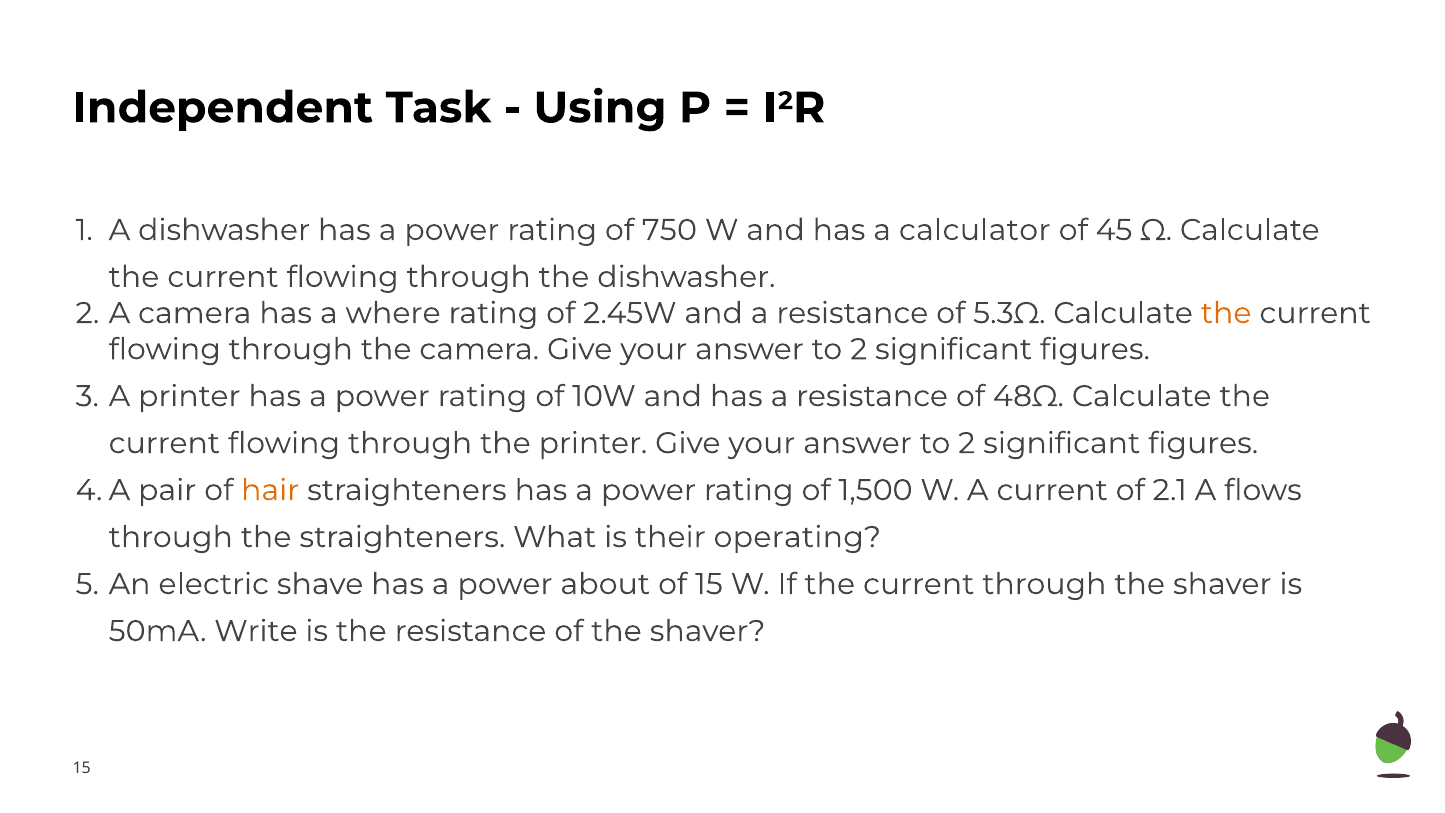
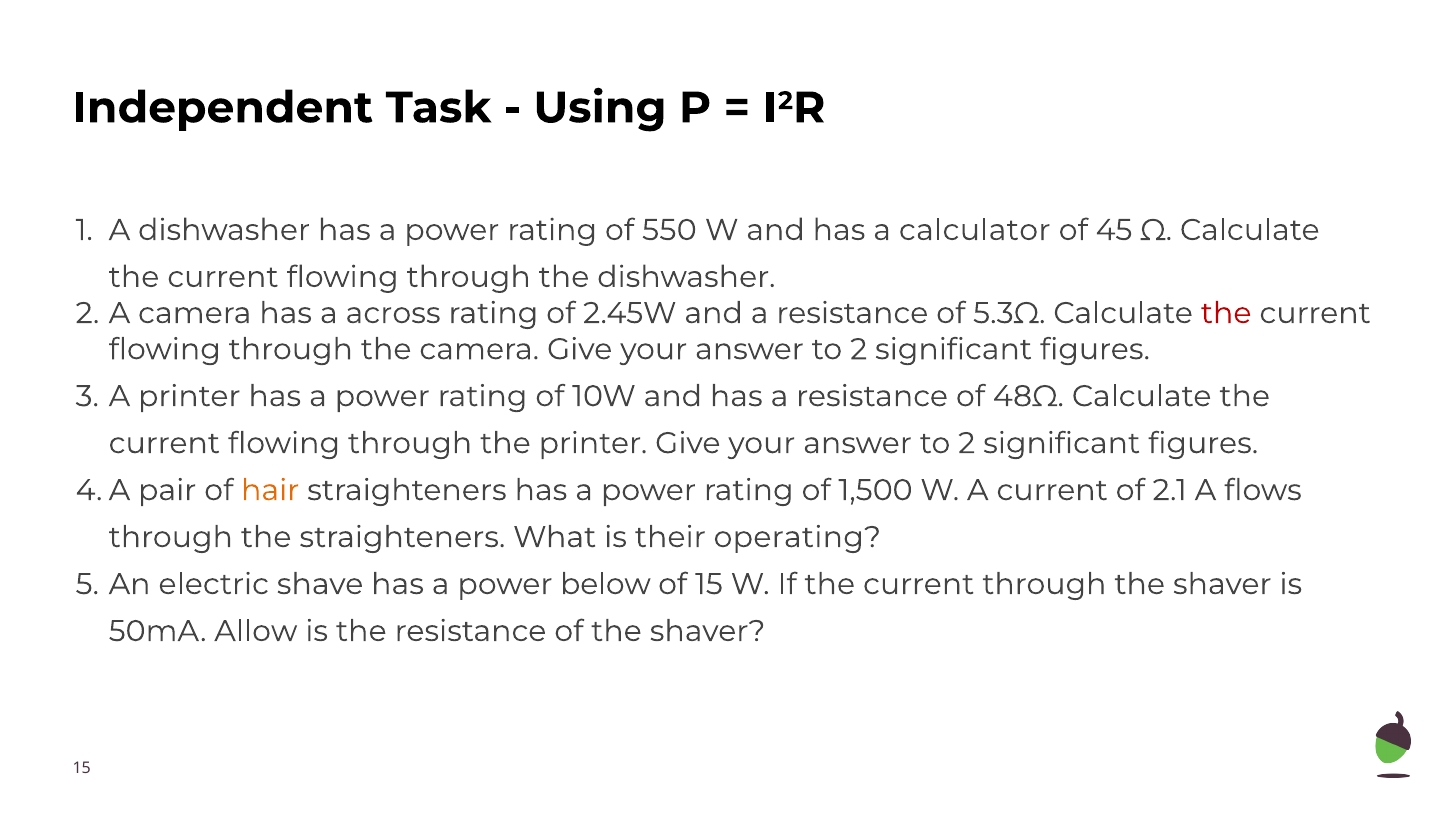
750: 750 -> 550
where: where -> across
the at (1226, 313) colour: orange -> red
about: about -> below
Write: Write -> Allow
